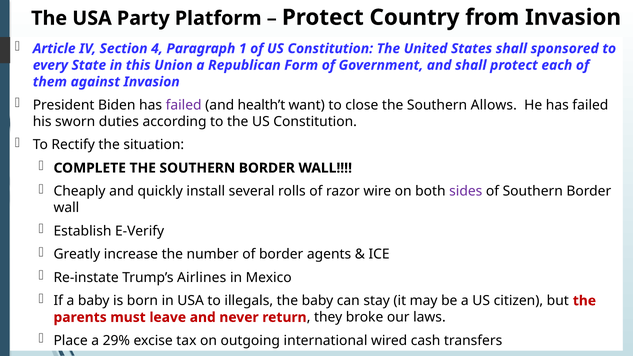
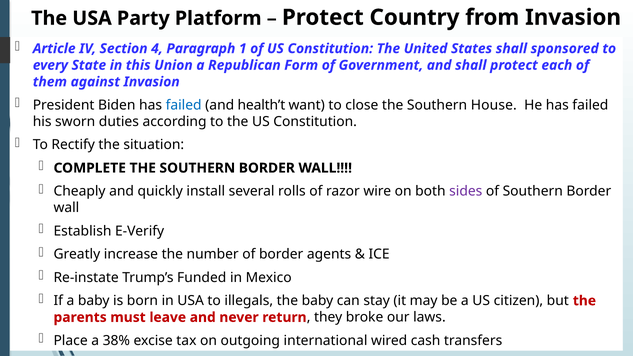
failed at (184, 105) colour: purple -> blue
Allows: Allows -> House
Airlines: Airlines -> Funded
29%: 29% -> 38%
